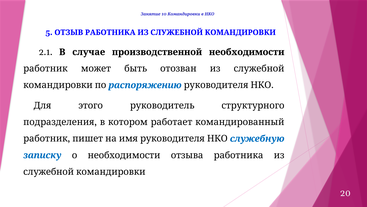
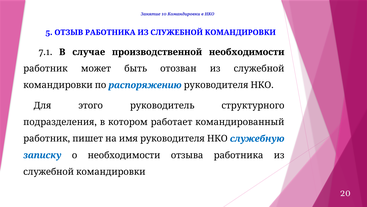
2.1: 2.1 -> 7.1
